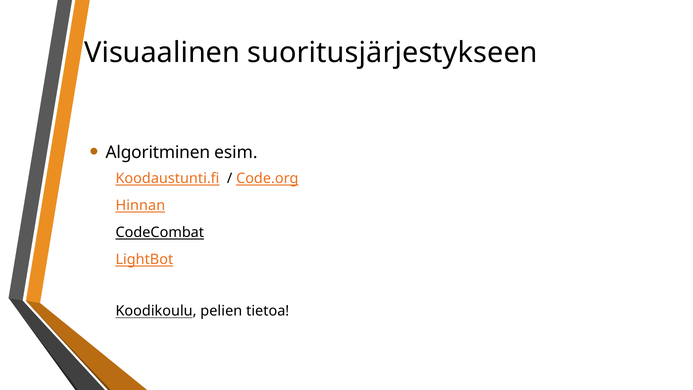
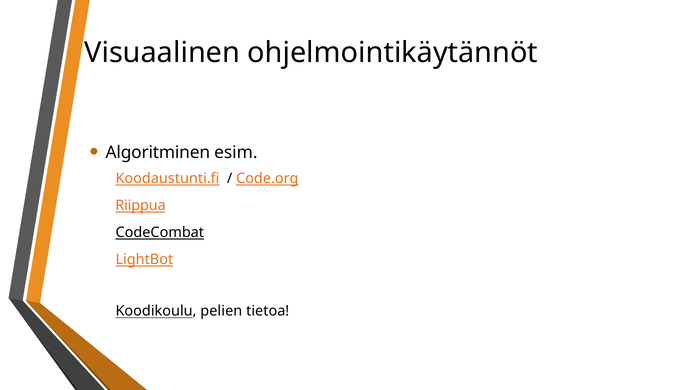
suoritusjärjestykseen: suoritusjärjestykseen -> ohjelmointikäytännöt
Hinnan: Hinnan -> Riippua
